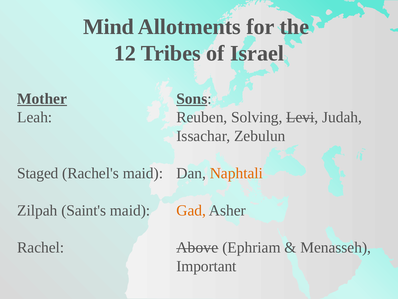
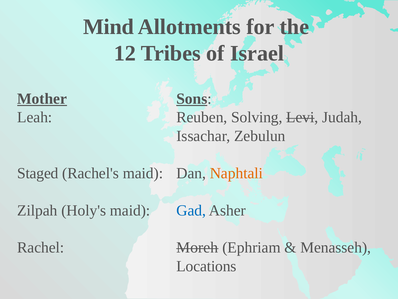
Saint's: Saint's -> Holy's
Gad colour: orange -> blue
Above: Above -> Moreh
Important: Important -> Locations
